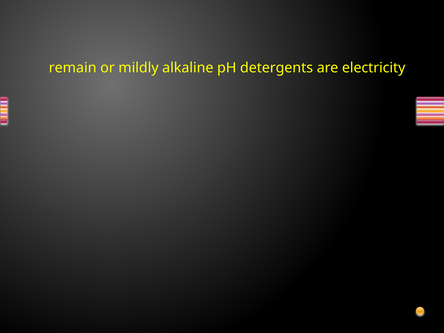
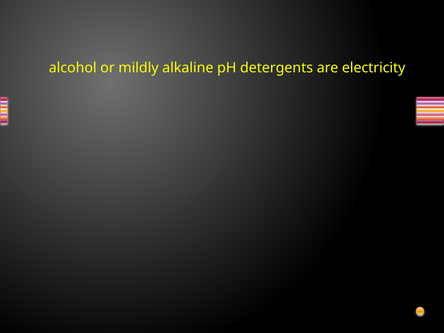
remain: remain -> alcohol
